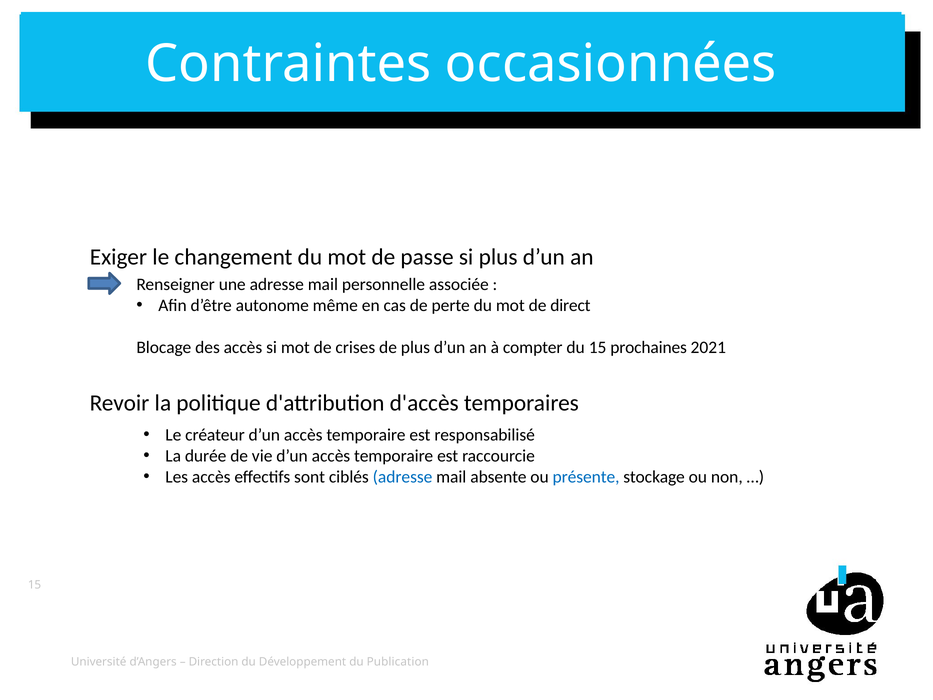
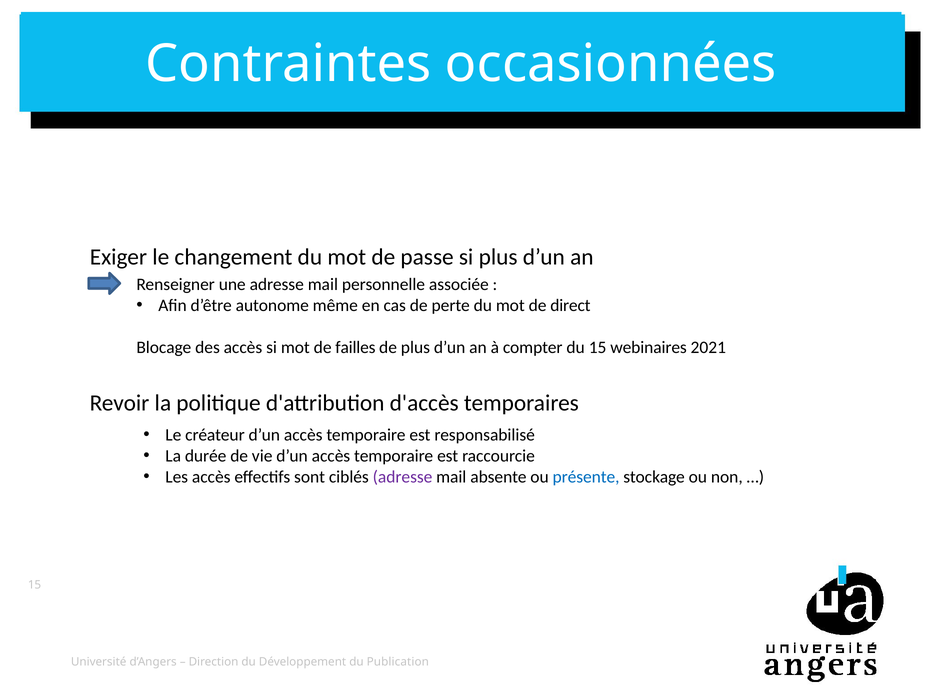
crises: crises -> failles
prochaines: prochaines -> webinaires
adresse at (403, 477) colour: blue -> purple
